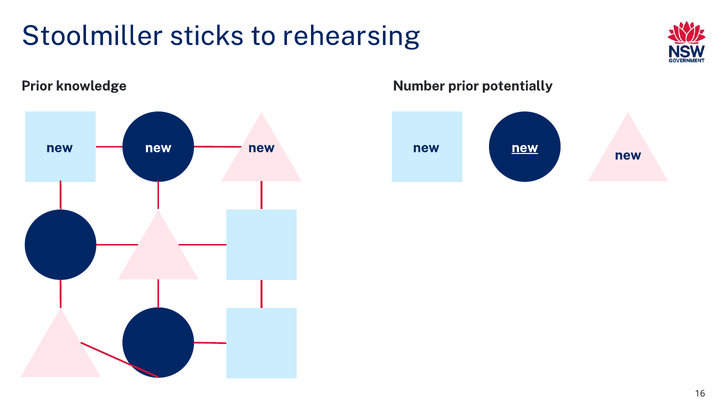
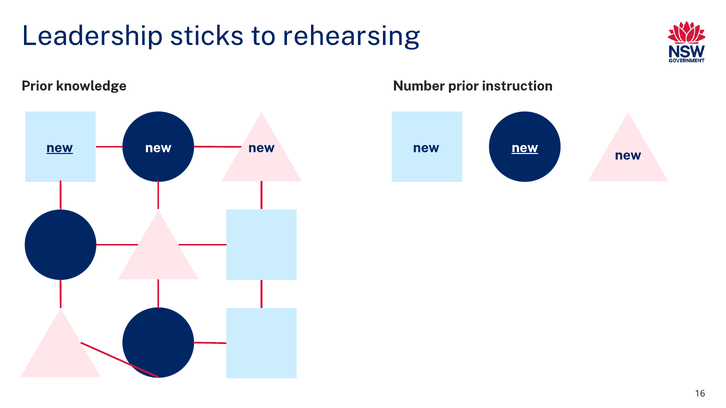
Stoolmiller: Stoolmiller -> Leadership
potentially: potentially -> instruction
new at (60, 148) underline: none -> present
